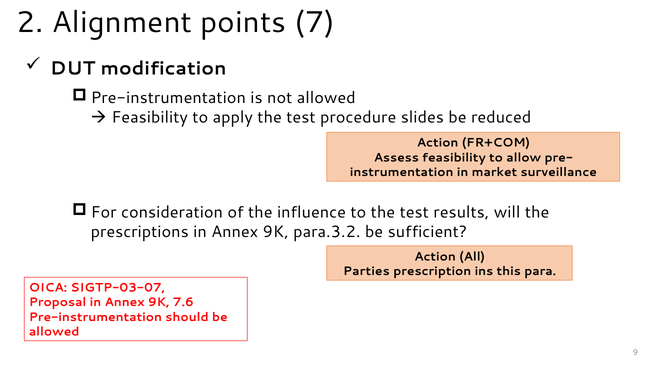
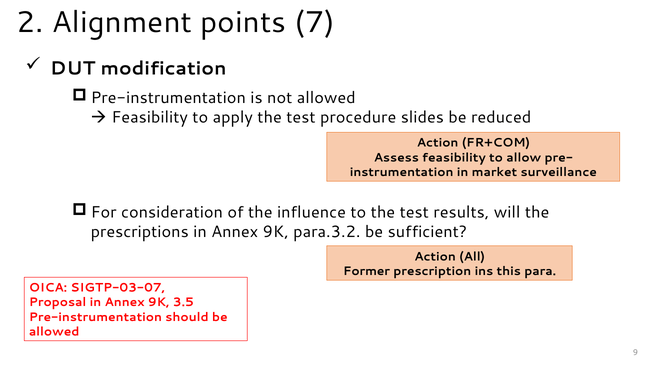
Parties: Parties -> Former
7.6: 7.6 -> 3.5
